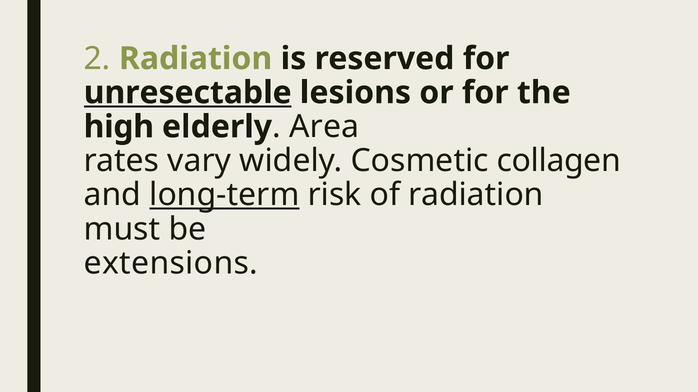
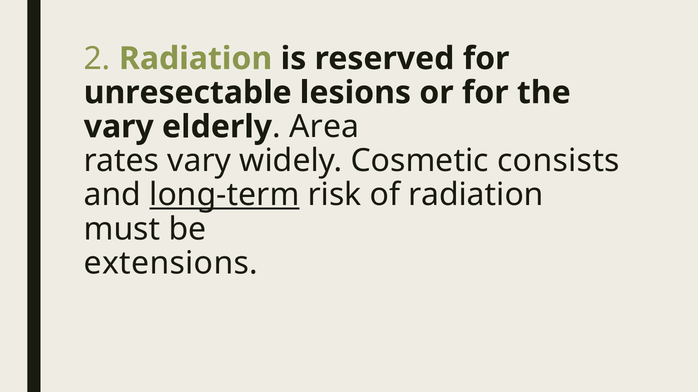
unresectable underline: present -> none
high at (119, 127): high -> vary
collagen: collagen -> consists
